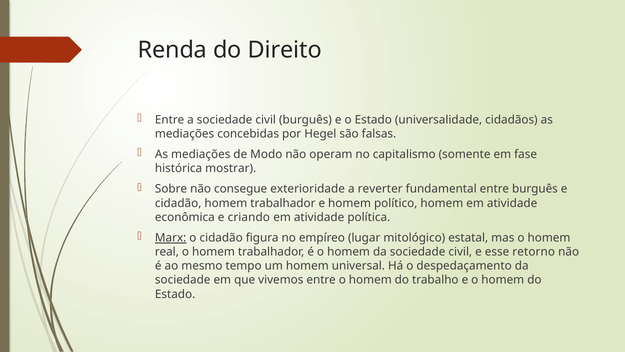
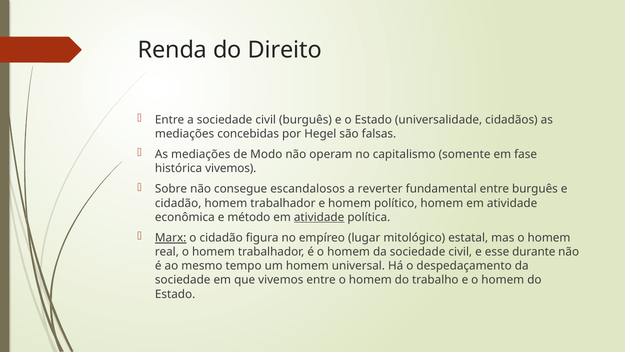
histórica mostrar: mostrar -> vivemos
exterioridade: exterioridade -> escandalosos
criando: criando -> método
atividade at (319, 217) underline: none -> present
retorno: retorno -> durante
